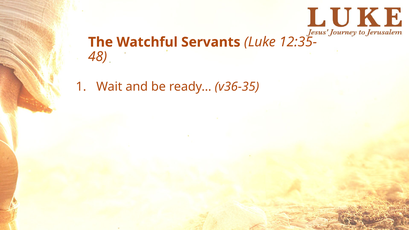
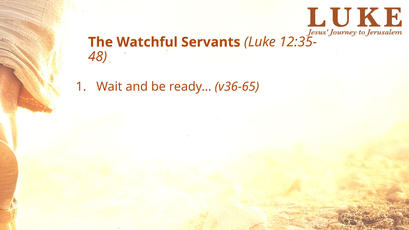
v36-35: v36-35 -> v36-65
